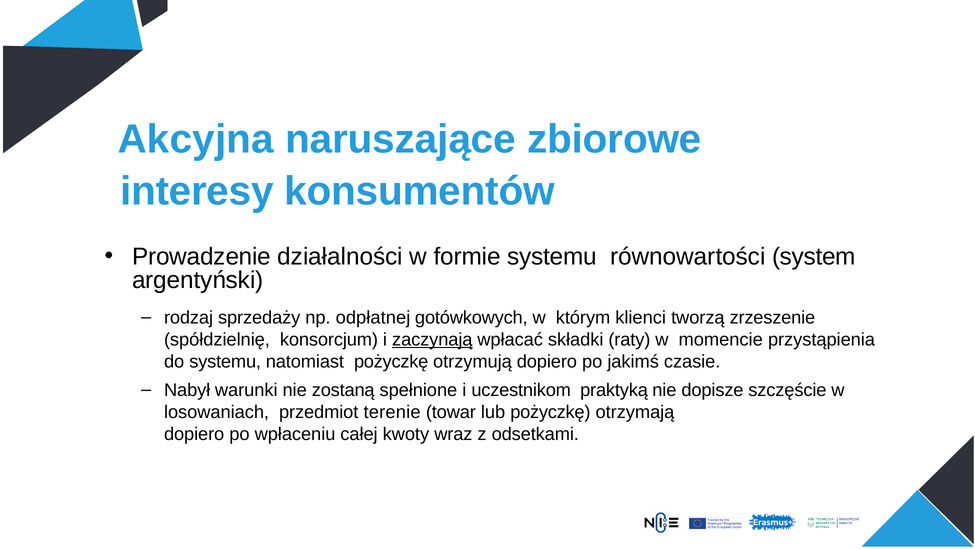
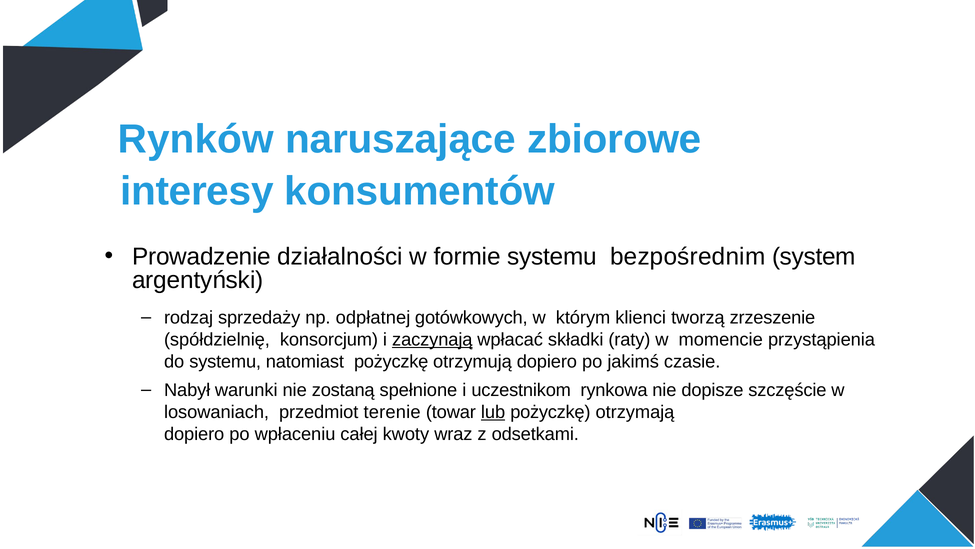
Akcyjna: Akcyjna -> Rynków
równowartości: równowartości -> bezpośrednim
praktyką: praktyką -> rynkowa
lub underline: none -> present
